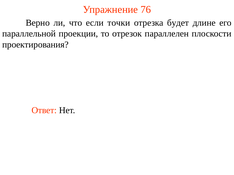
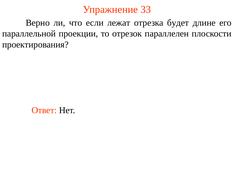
76: 76 -> 33
точки: точки -> лежат
